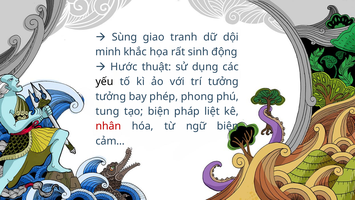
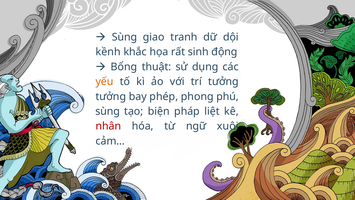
minh: minh -> kềnh
Hước: Hước -> Bổng
yếu colour: black -> orange
tung at (107, 111): tung -> sùng
ngữ biện: biện -> xuôi
